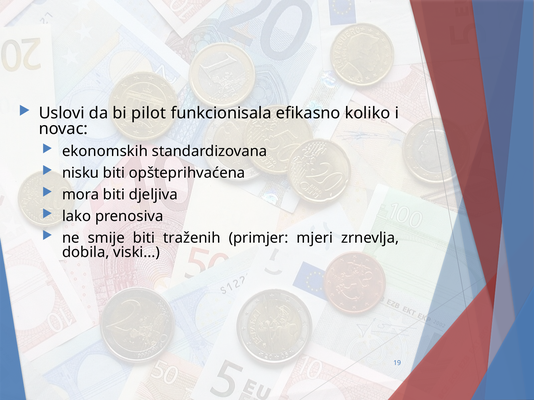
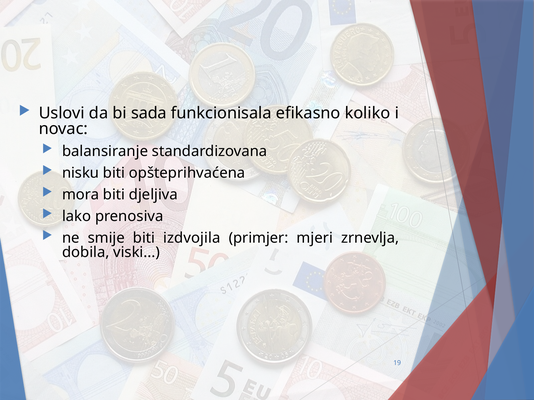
pilot: pilot -> sada
ekonomskih: ekonomskih -> balansiranje
traženih: traženih -> izdvojila
